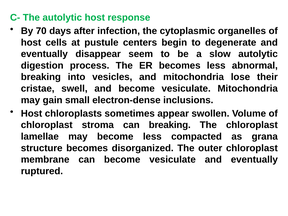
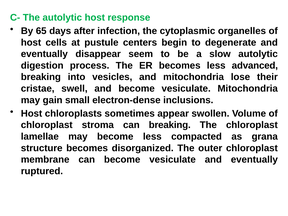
70: 70 -> 65
abnormal: abnormal -> advanced
